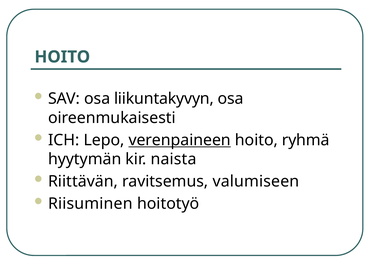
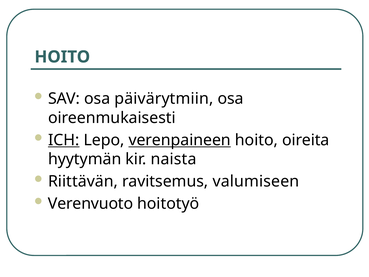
liikuntakyvyn: liikuntakyvyn -> päivärytmiin
ICH underline: none -> present
ryhmä: ryhmä -> oireita
Riisuminen: Riisuminen -> Verenvuoto
